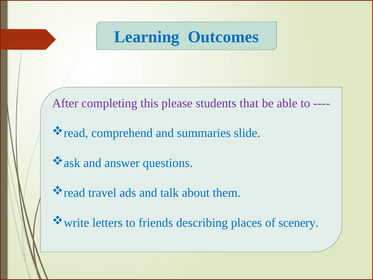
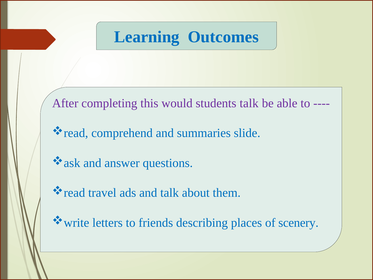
please: please -> would
students that: that -> talk
